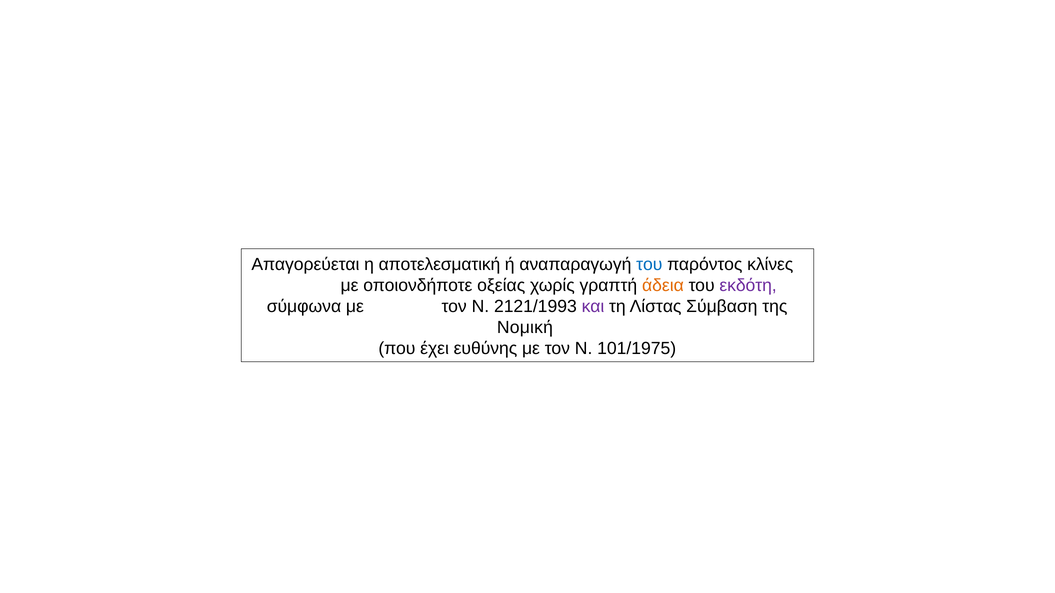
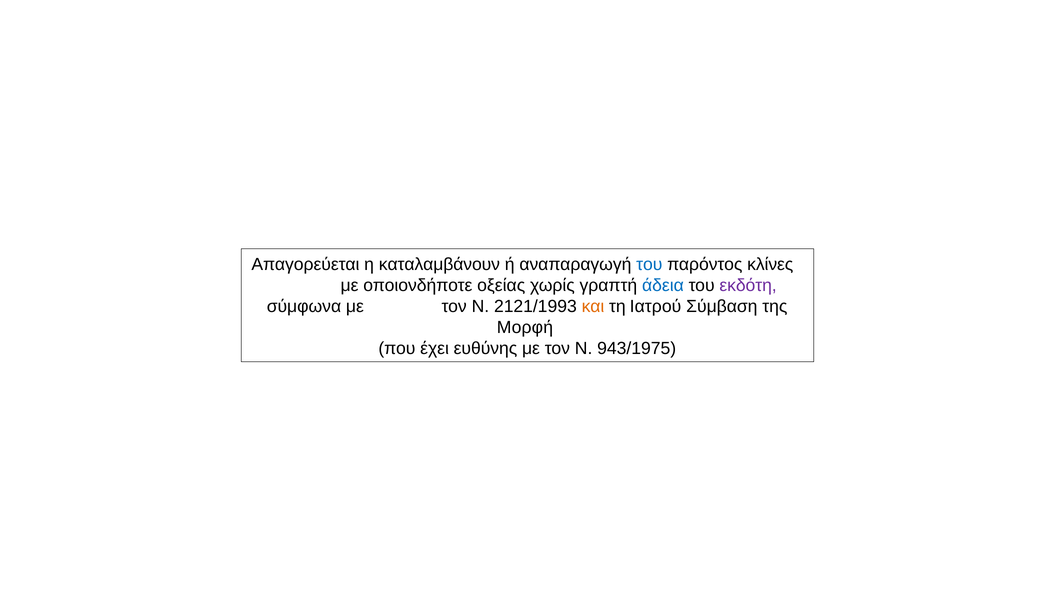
αποτελεσματική: αποτελεσματική -> καταλαμβάνουν
άδεια colour: orange -> blue
και colour: purple -> orange
Λίστας: Λίστας -> Ιατρού
Νομική: Νομική -> Μορφή
101/1975: 101/1975 -> 943/1975
